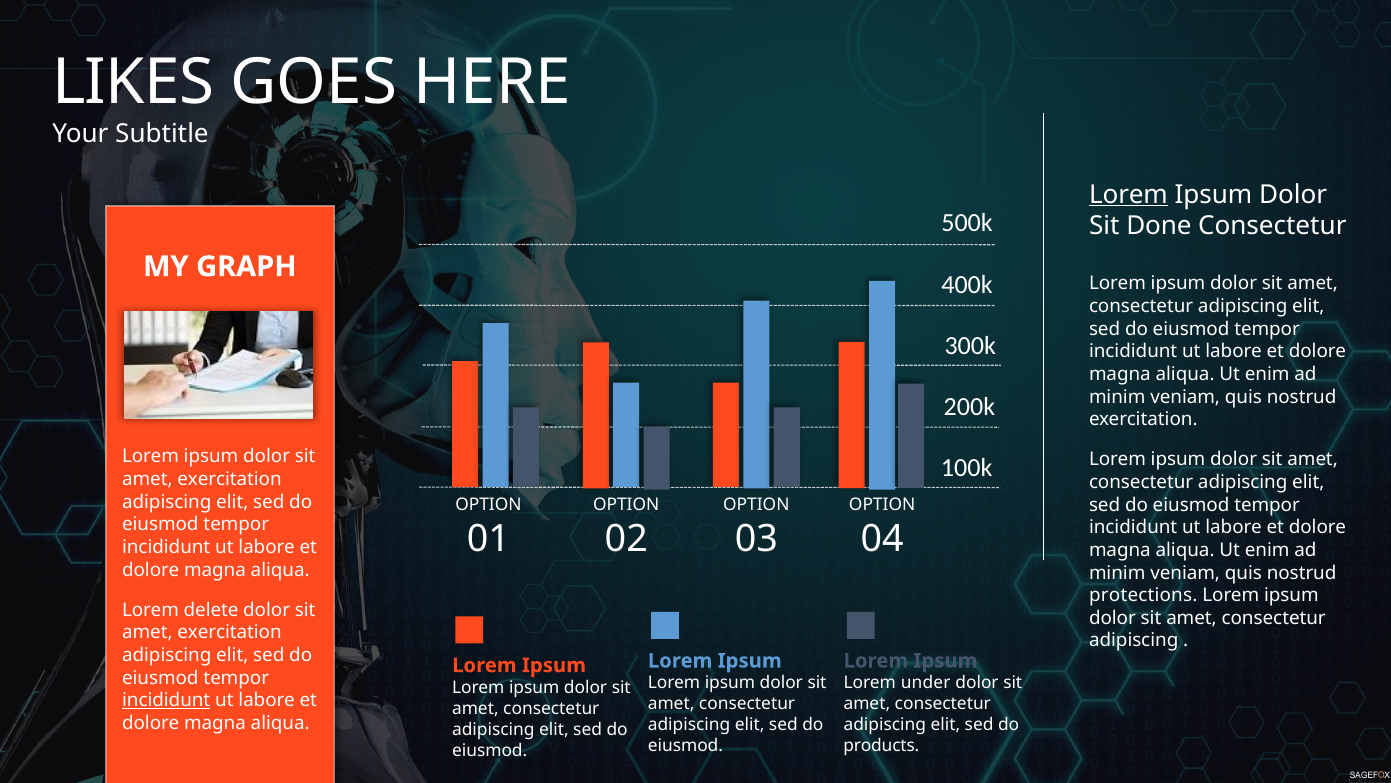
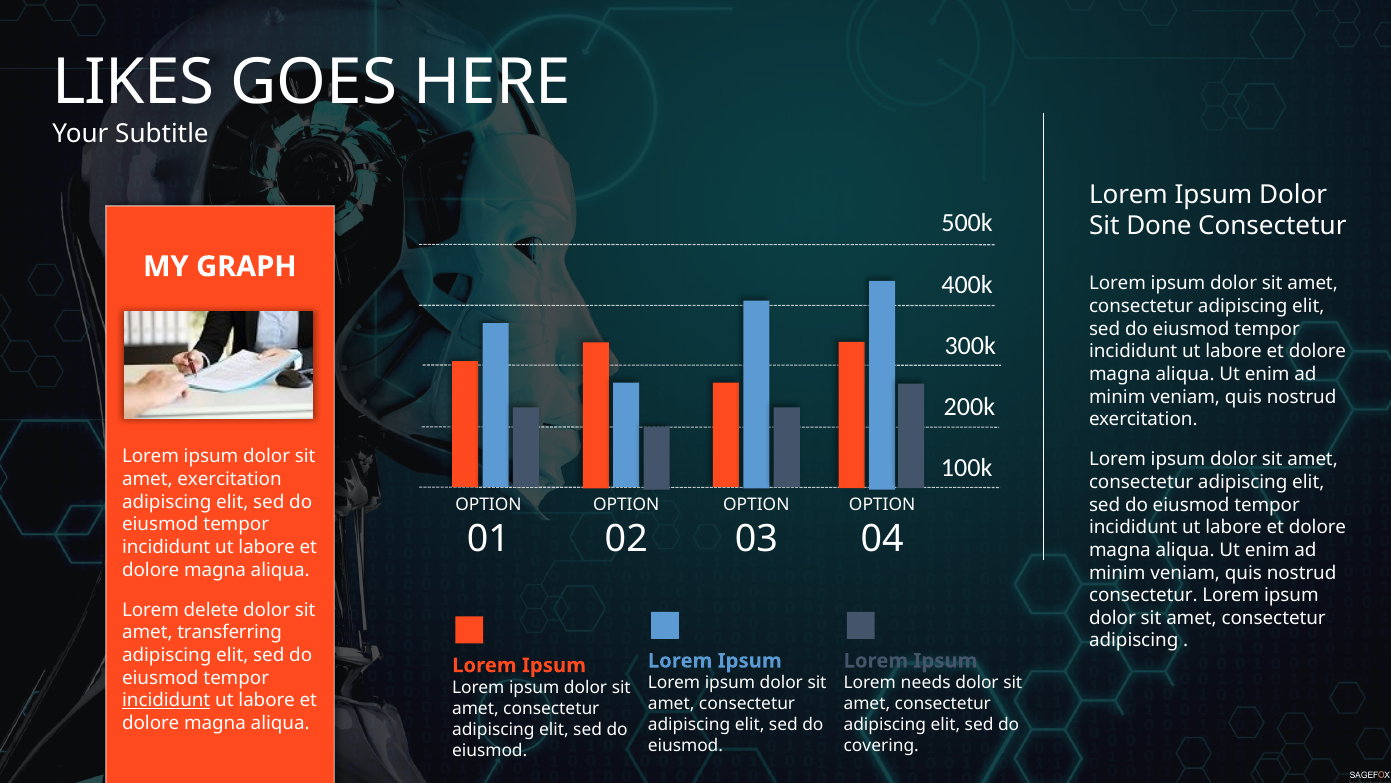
Lorem at (1128, 194) underline: present -> none
protections at (1143, 595): protections -> consectetur
exercitation at (230, 632): exercitation -> transferring
under: under -> needs
products: products -> covering
